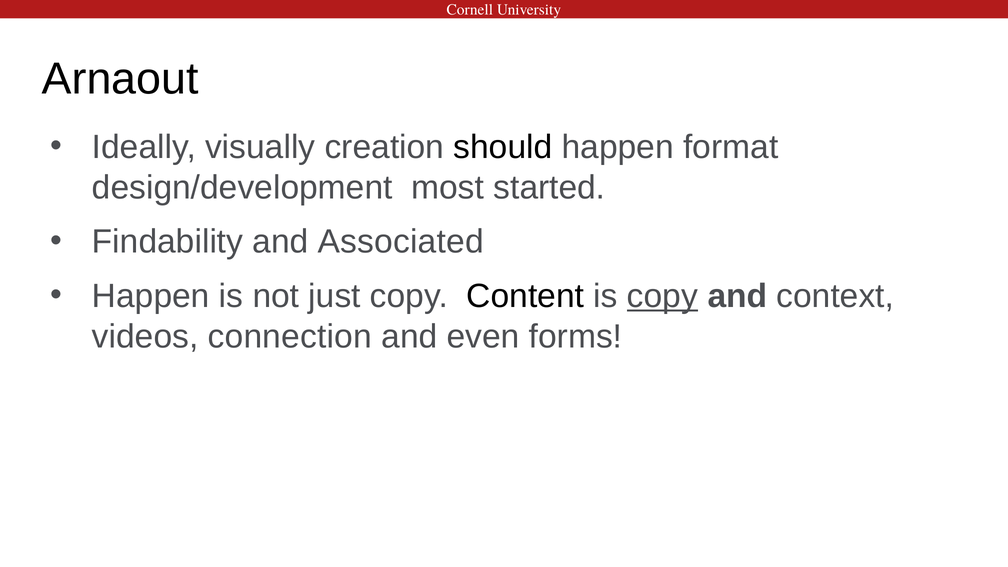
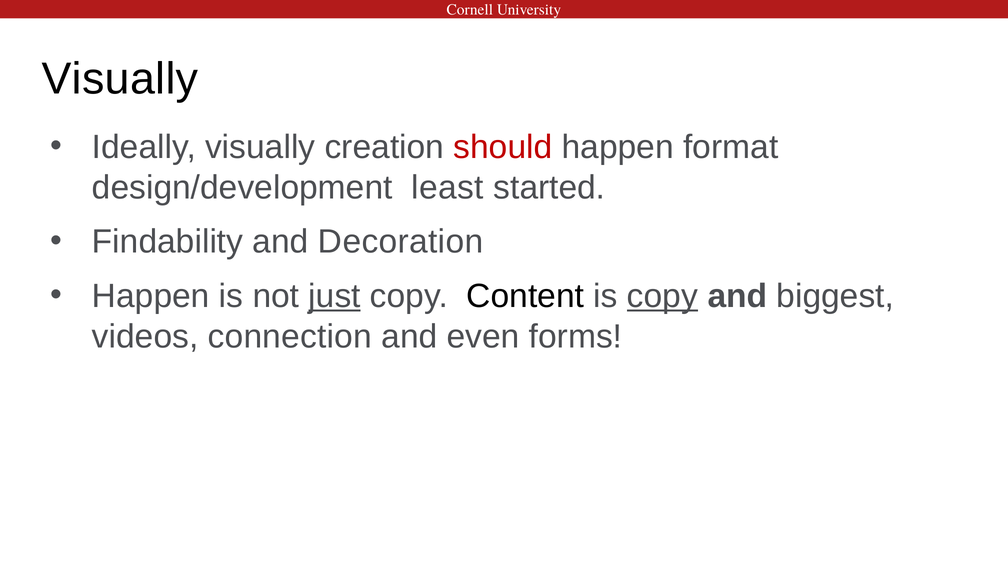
Arnaout at (120, 79): Arnaout -> Visually
should colour: black -> red
most: most -> least
Associated: Associated -> Decoration
just underline: none -> present
context: context -> biggest
